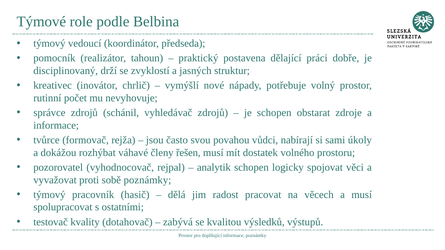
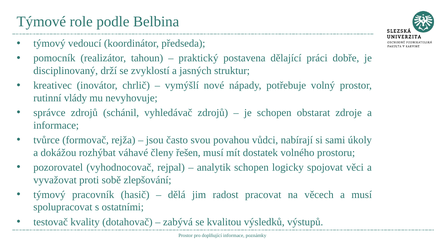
počet: počet -> vlády
sobě poznámky: poznámky -> zlepšování
